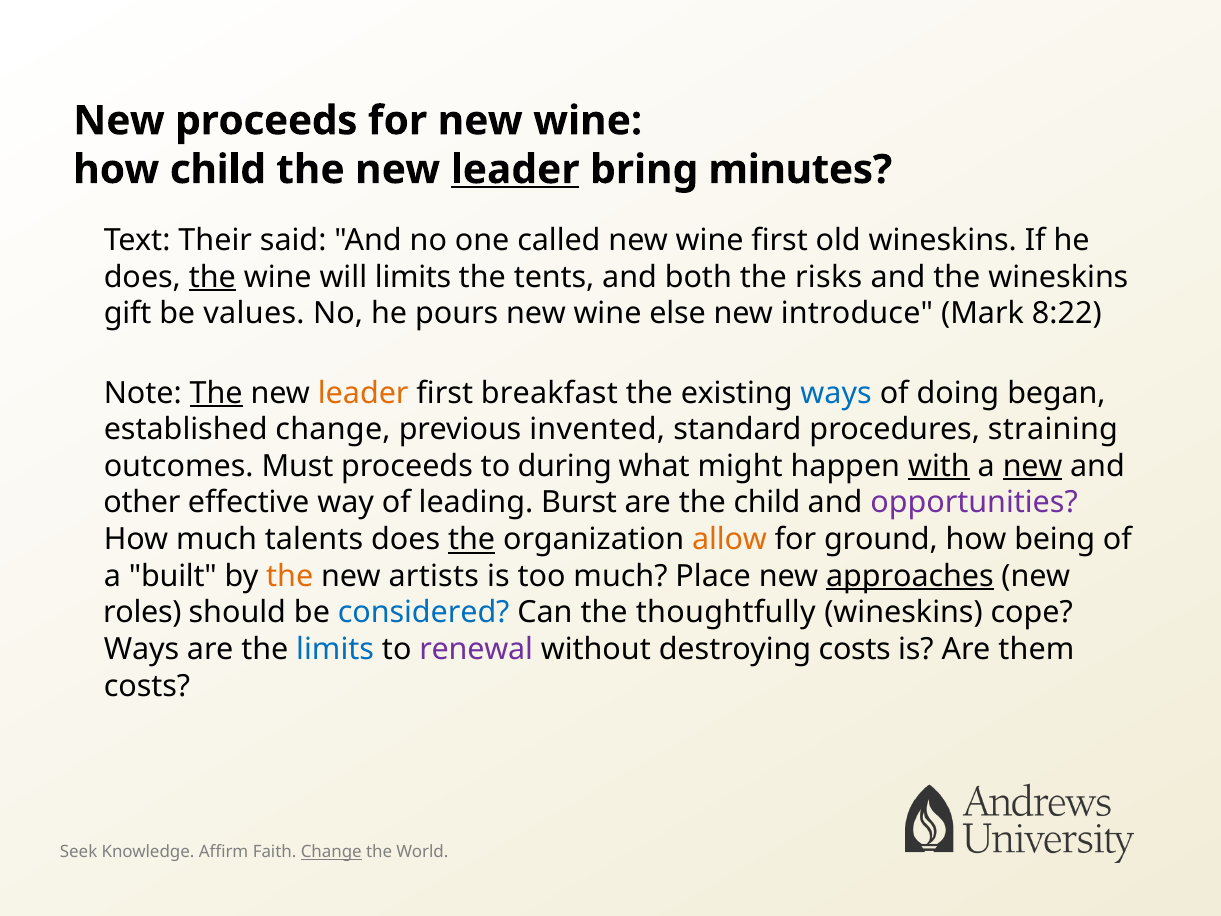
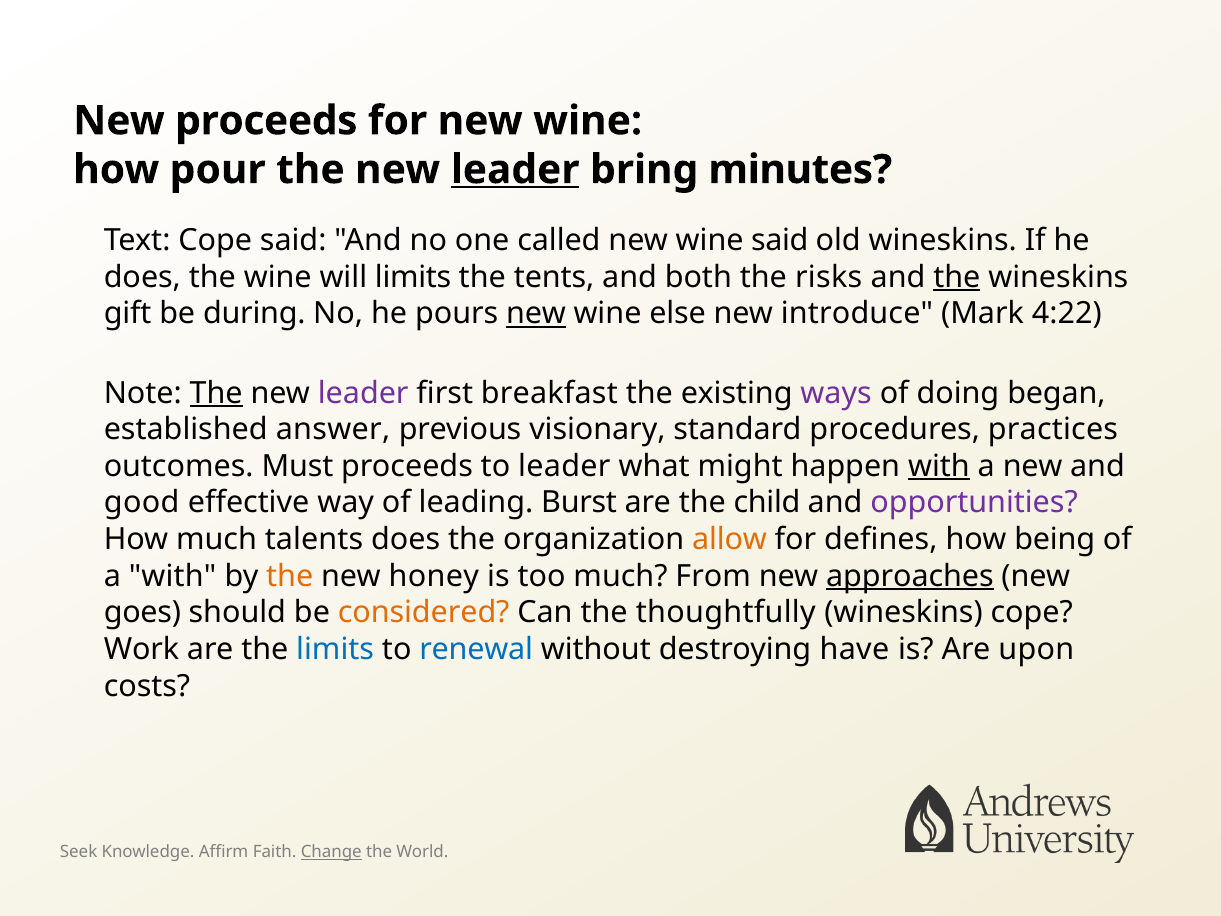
how child: child -> pour
Text Their: Their -> Cope
wine first: first -> said
the at (212, 277) underline: present -> none
the at (957, 277) underline: none -> present
values: values -> during
new at (536, 313) underline: none -> present
8:22: 8:22 -> 4:22
leader at (363, 393) colour: orange -> purple
ways at (836, 393) colour: blue -> purple
established change: change -> answer
invented: invented -> visionary
straining: straining -> practices
to during: during -> leader
new at (1033, 466) underline: present -> none
other: other -> good
the at (472, 539) underline: present -> none
ground: ground -> defines
a built: built -> with
artists: artists -> honey
Place: Place -> From
roles: roles -> goes
considered colour: blue -> orange
Ways at (141, 649): Ways -> Work
renewal colour: purple -> blue
destroying costs: costs -> have
them: them -> upon
